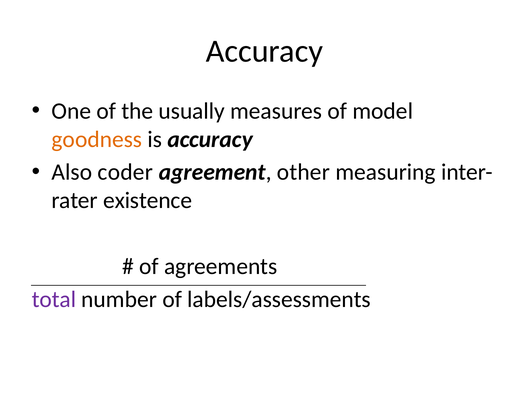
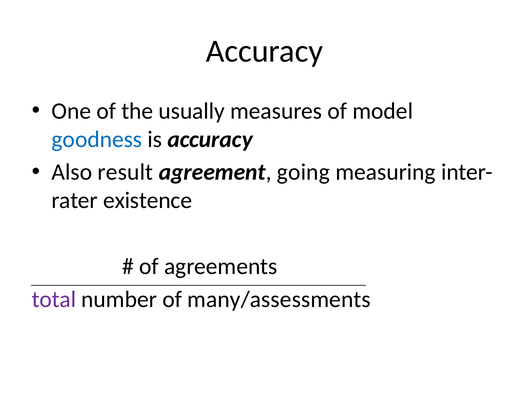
goodness colour: orange -> blue
coder: coder -> result
other: other -> going
labels/assessments: labels/assessments -> many/assessments
